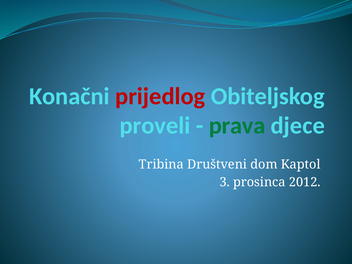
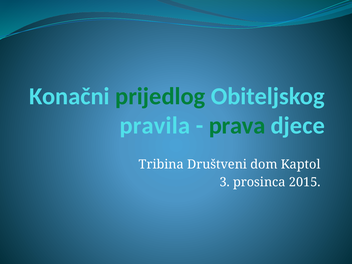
prijedlog colour: red -> green
proveli: proveli -> pravila
2012: 2012 -> 2015
